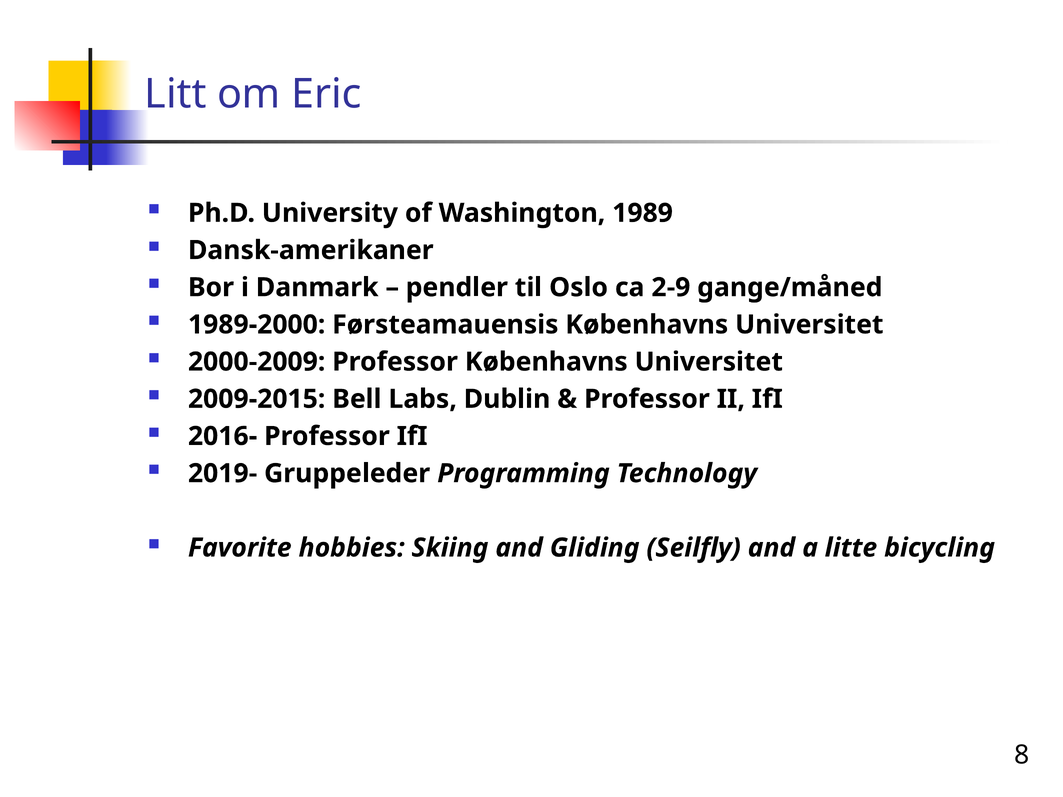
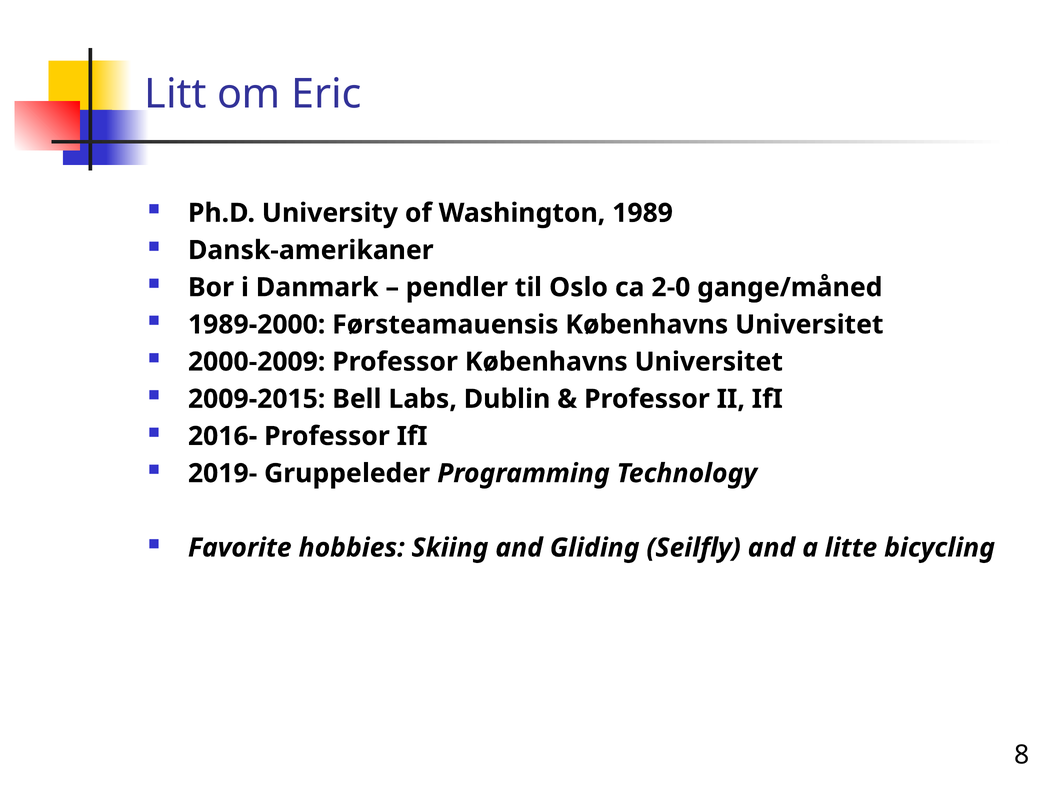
2-9: 2-9 -> 2-0
